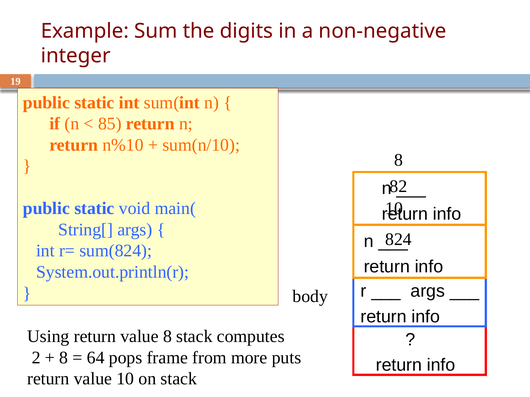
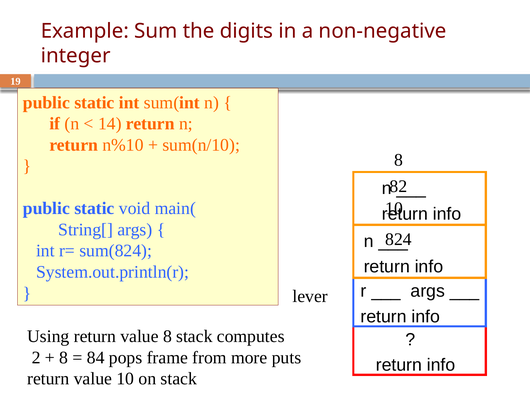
85: 85 -> 14
body: body -> lever
64: 64 -> 84
